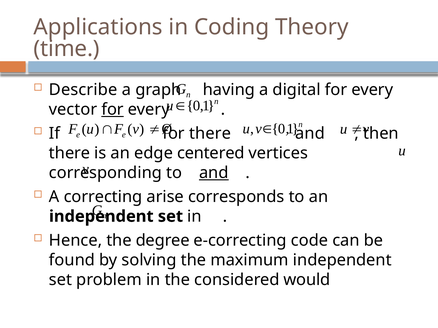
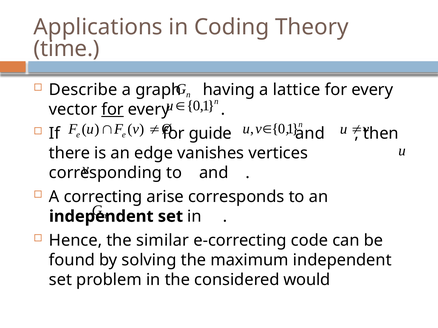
digital: digital -> lattice
there at (210, 134): there -> guide
centered: centered -> vanishes
and at (214, 173) underline: present -> none
degree: degree -> similar
